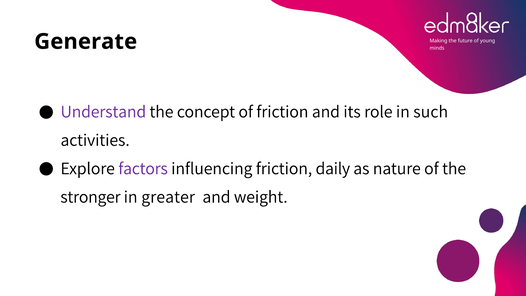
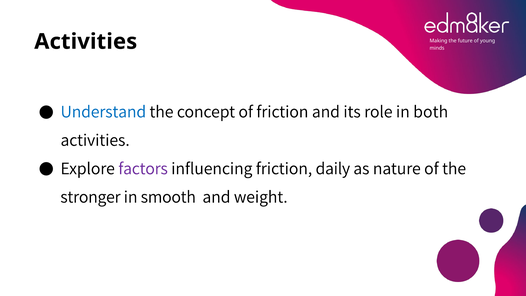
Generate at (86, 42): Generate -> Activities
Understand colour: purple -> blue
such: such -> both
greater: greater -> smooth
